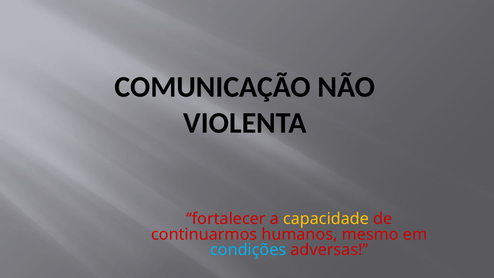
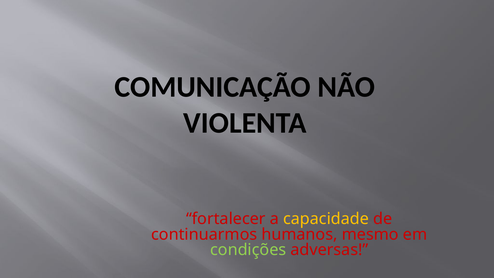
condições colour: light blue -> light green
